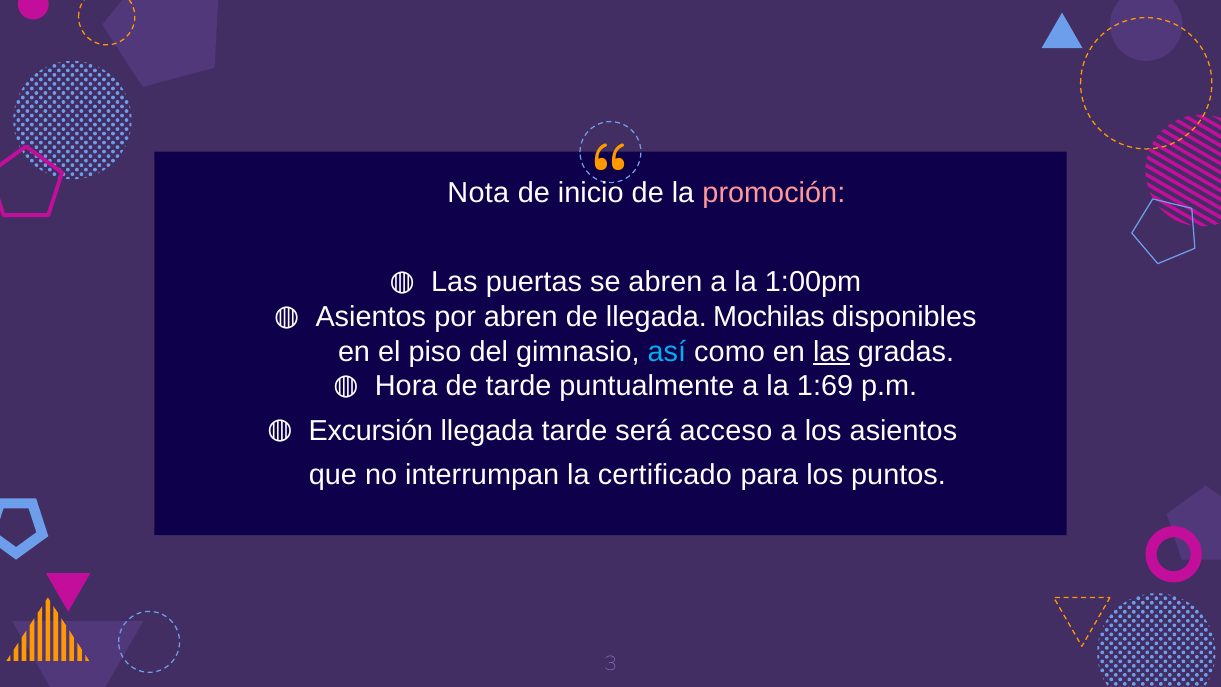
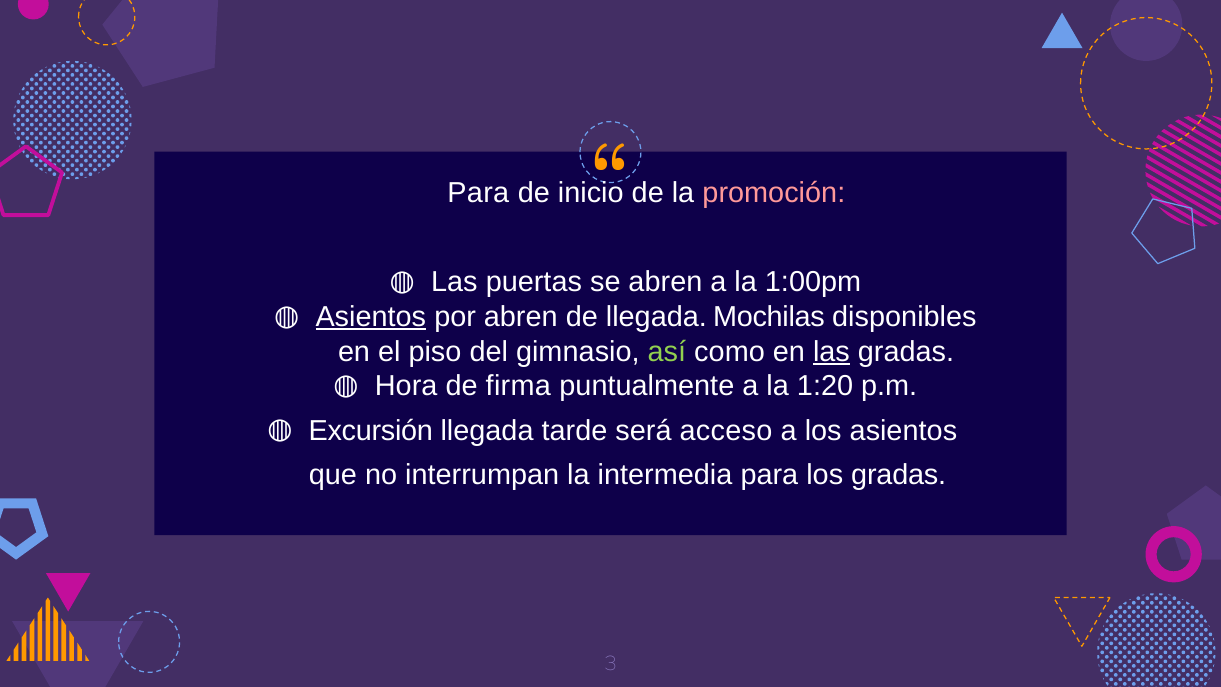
Nota at (478, 193): Nota -> Para
Asientos at (371, 317) underline: none -> present
así colour: light blue -> light green
de tarde: tarde -> firma
1:69: 1:69 -> 1:20
certificado: certificado -> intermedia
los puntos: puntos -> gradas
